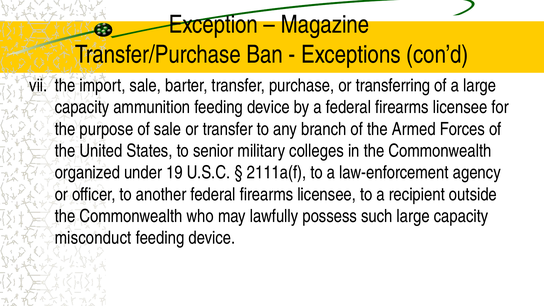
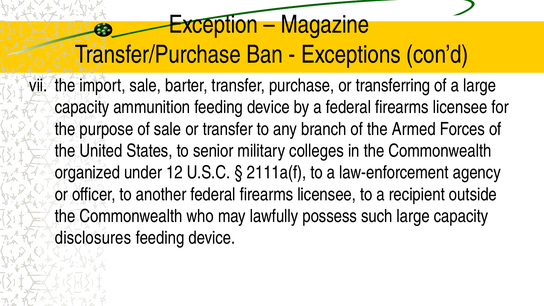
19: 19 -> 12
misconduct: misconduct -> disclosures
